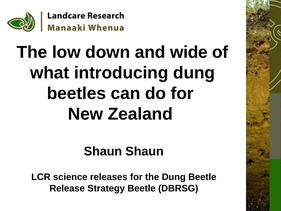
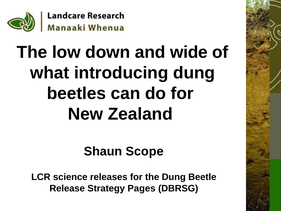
Shaun Shaun: Shaun -> Scope
Strategy Beetle: Beetle -> Pages
